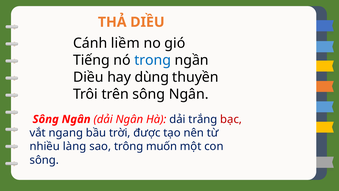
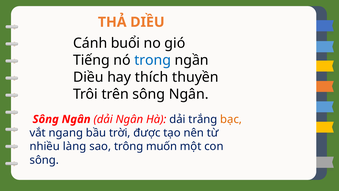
liềm: liềm -> buổi
dùng: dùng -> thích
bạc colour: red -> orange
